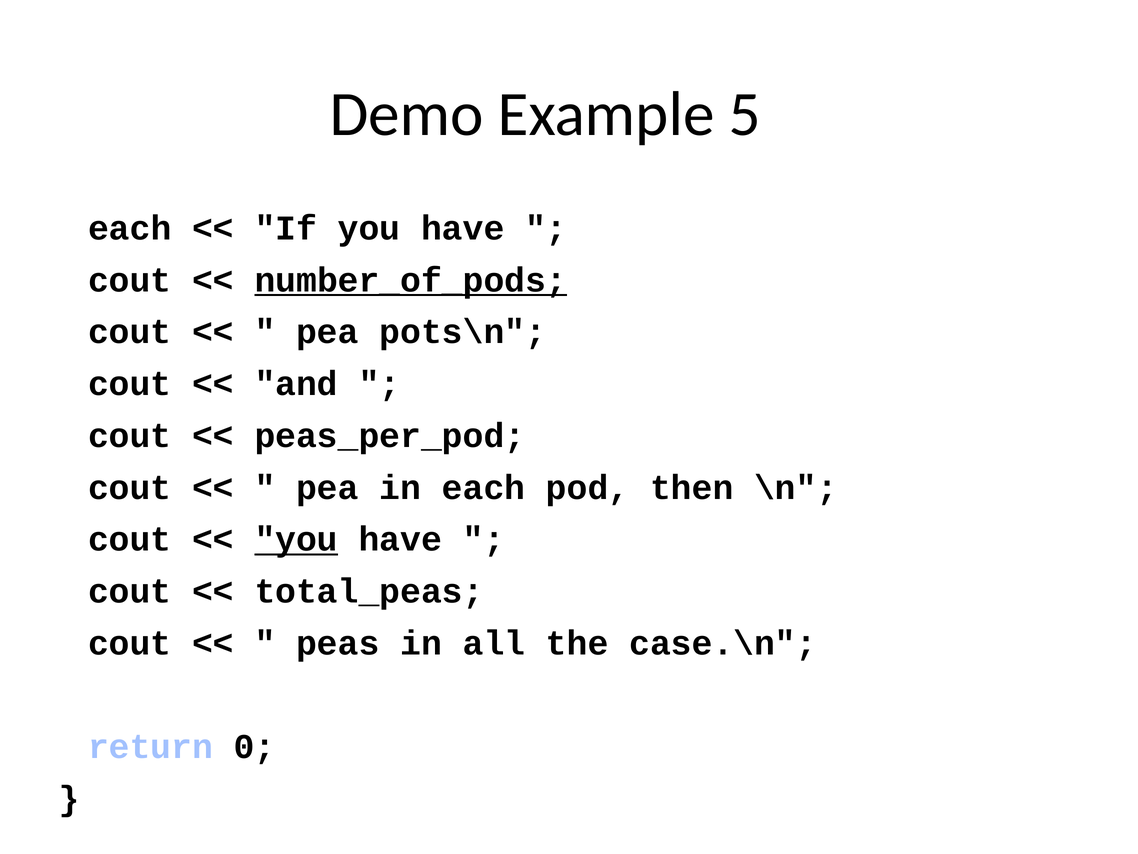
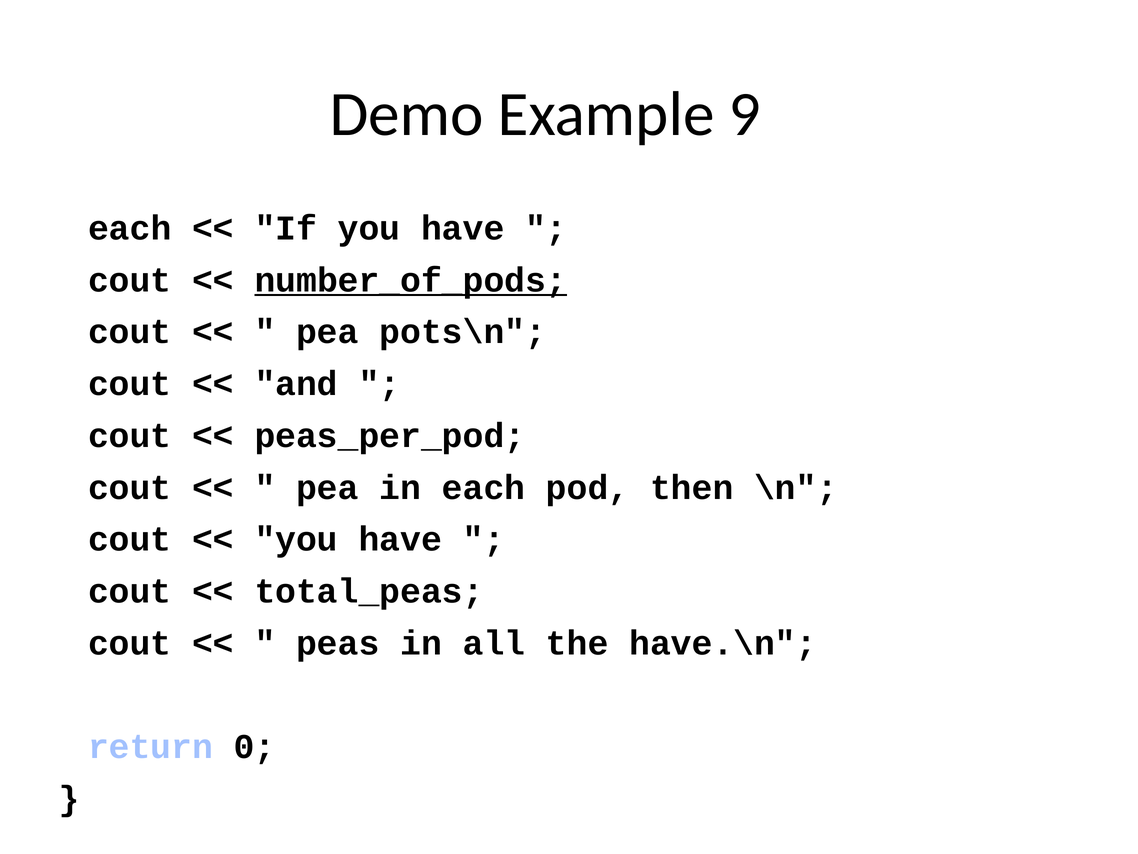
5: 5 -> 9
you at (296, 539) underline: present -> none
case.\n: case.\n -> have.\n
